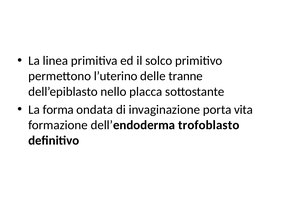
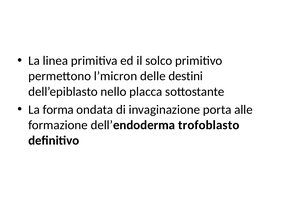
l’uterino: l’uterino -> l’micron
tranne: tranne -> destini
vita: vita -> alle
